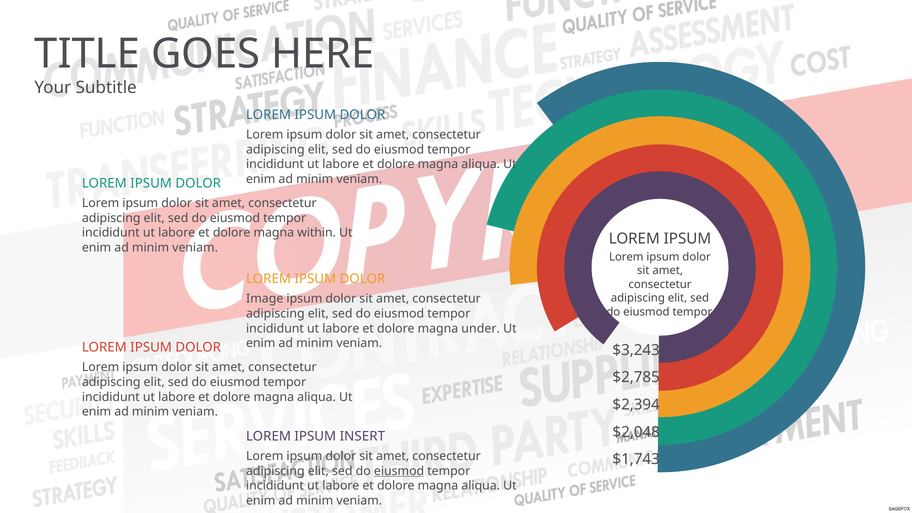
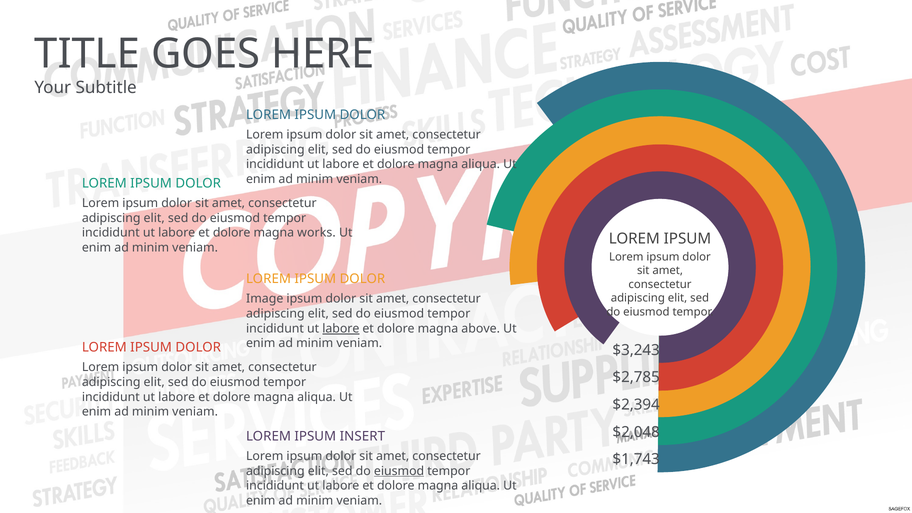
within: within -> works
labore at (341, 329) underline: none -> present
under: under -> above
